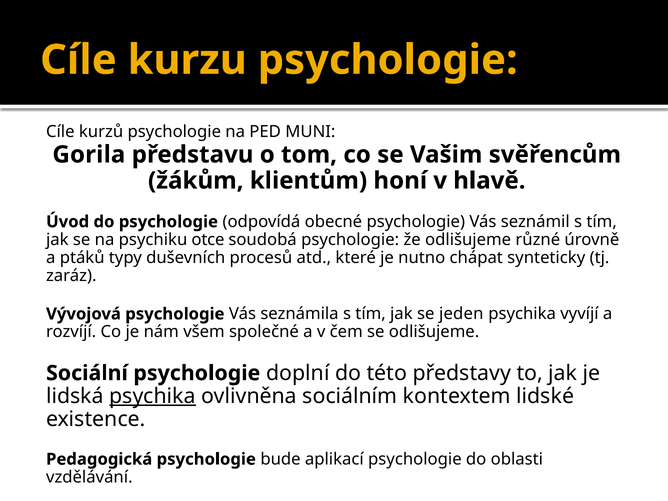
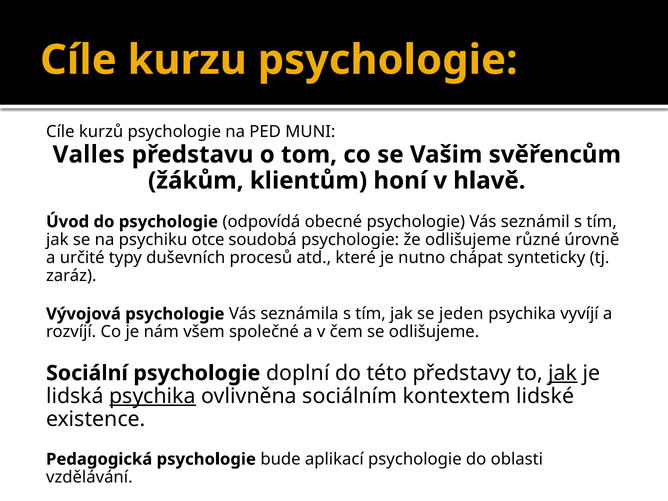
Gorila: Gorila -> Valles
ptáků: ptáků -> určité
jak at (563, 373) underline: none -> present
